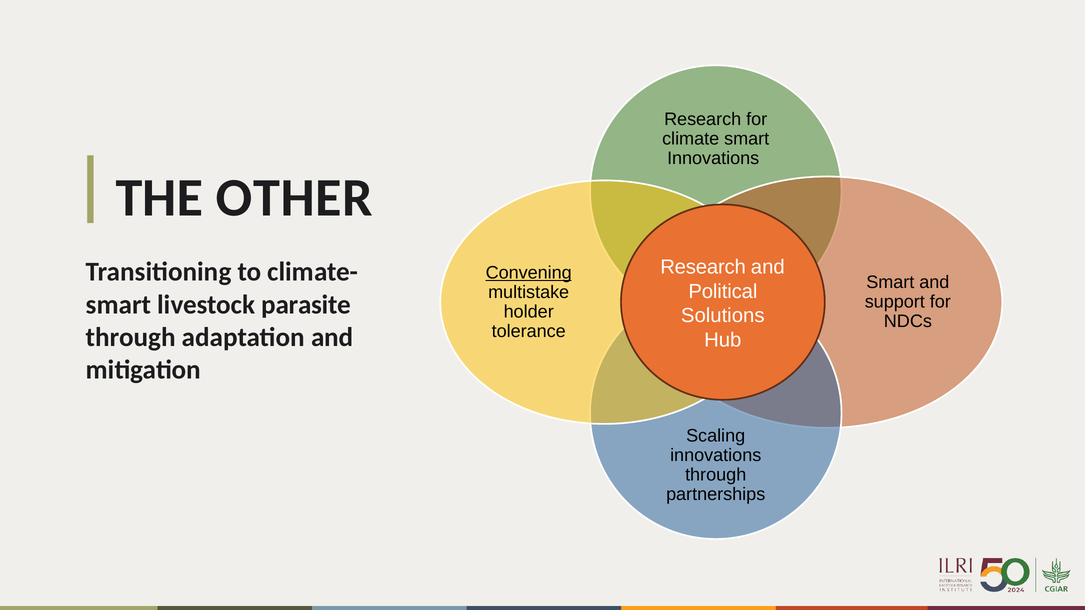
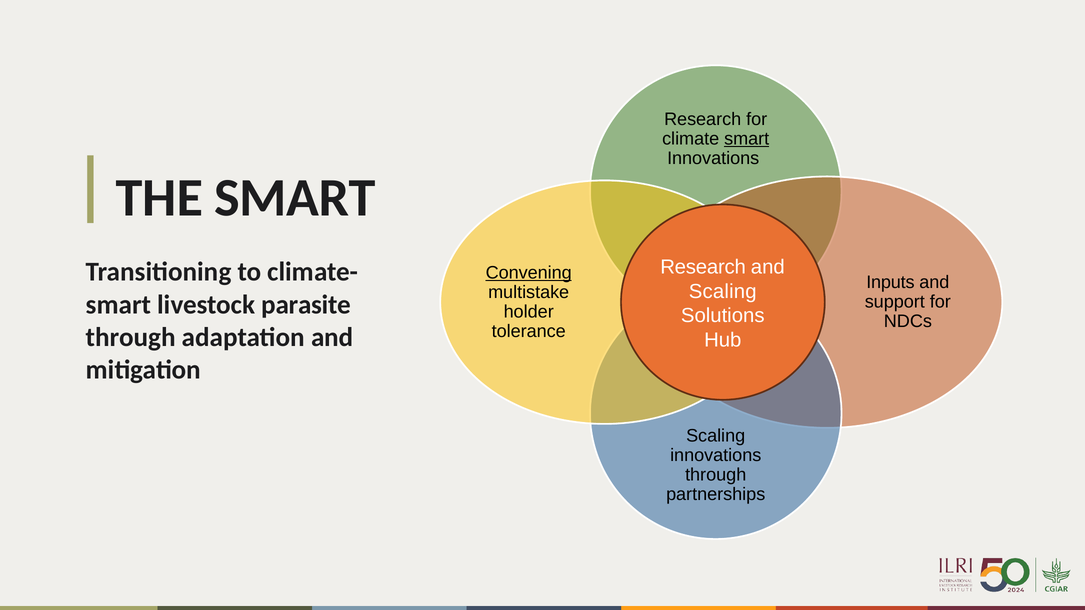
smart at (747, 139) underline: none -> present
THE OTHER: OTHER -> SMART
Smart at (890, 283): Smart -> Inputs
Political at (723, 291): Political -> Scaling
